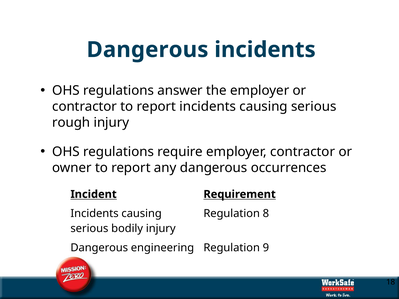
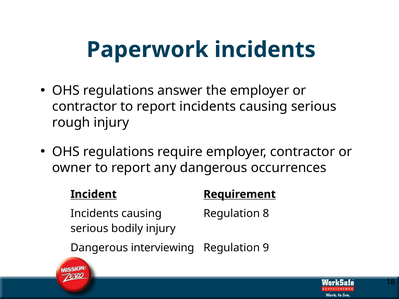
Dangerous at (147, 50): Dangerous -> Paperwork
engineering: engineering -> interviewing
